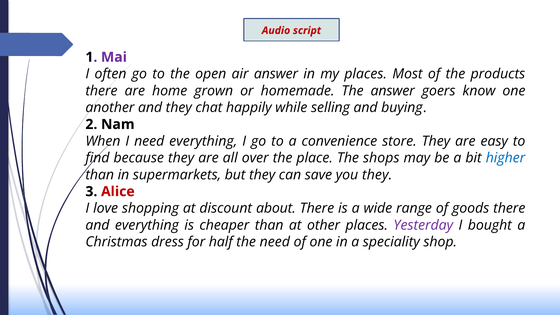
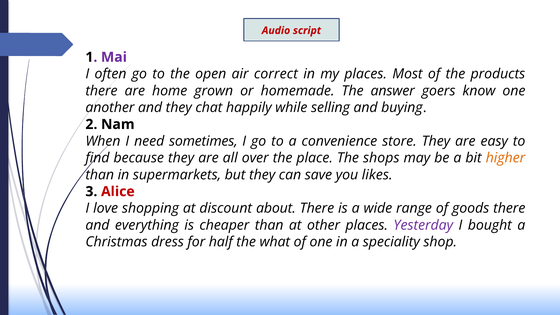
air answer: answer -> correct
need everything: everything -> sometimes
higher colour: blue -> orange
you they: they -> likes
the need: need -> what
